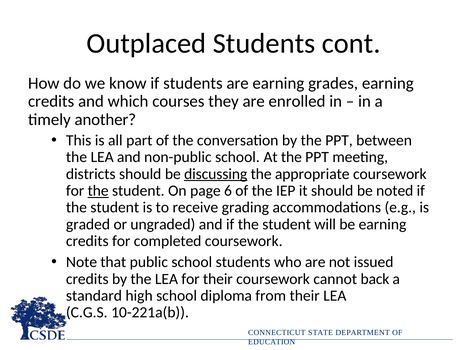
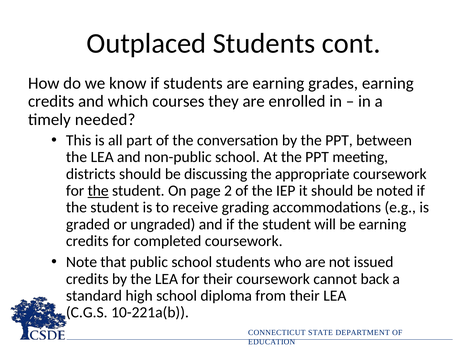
another: another -> needed
discussing underline: present -> none
6: 6 -> 2
